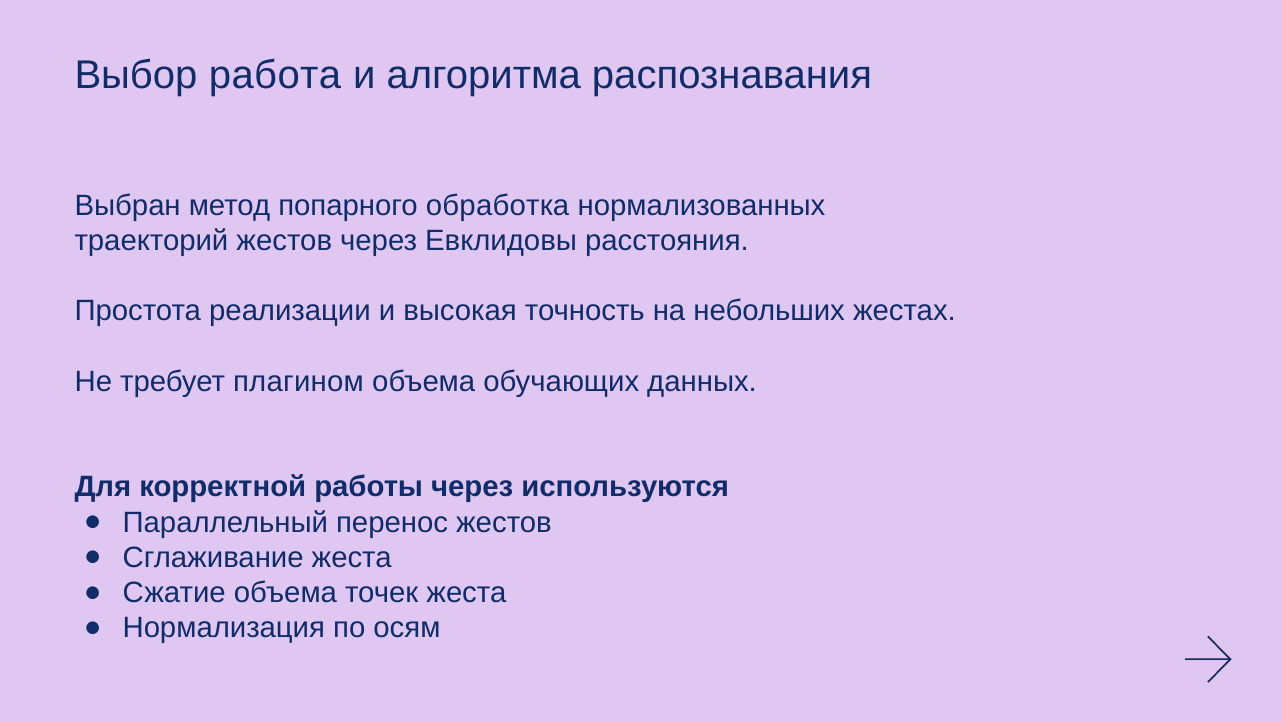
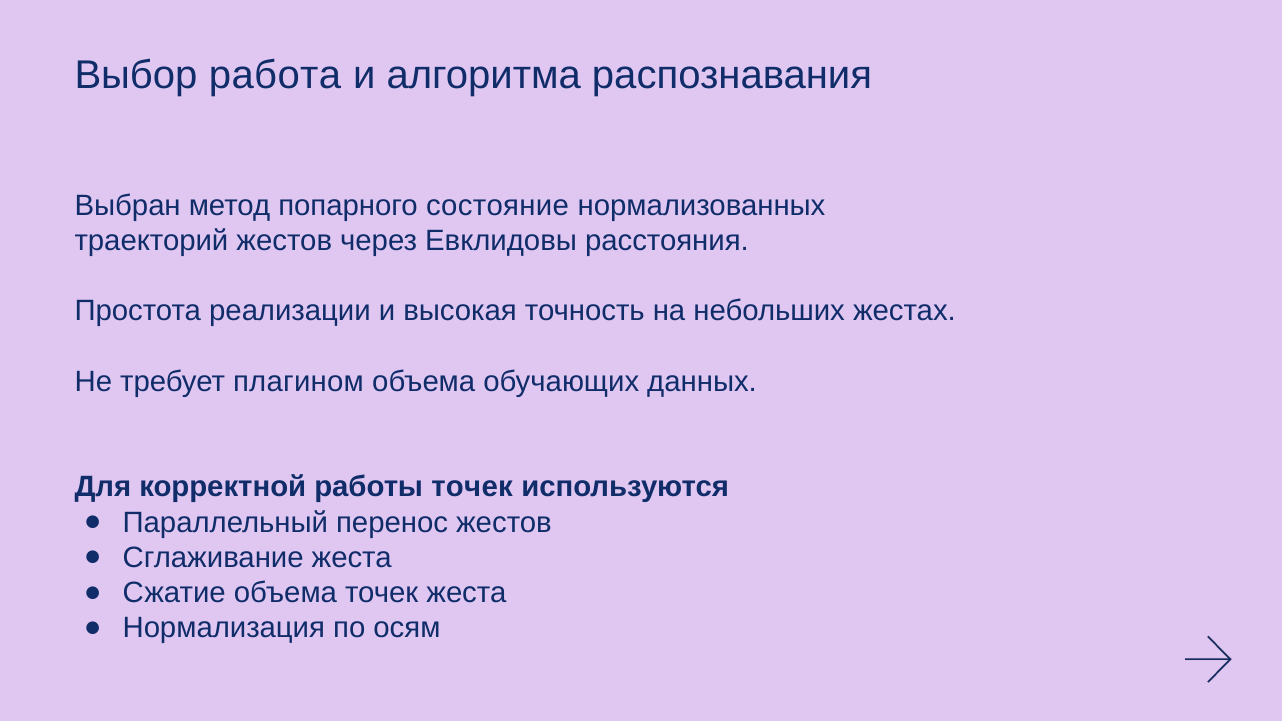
обработка: обработка -> состояние
работы через: через -> точек
